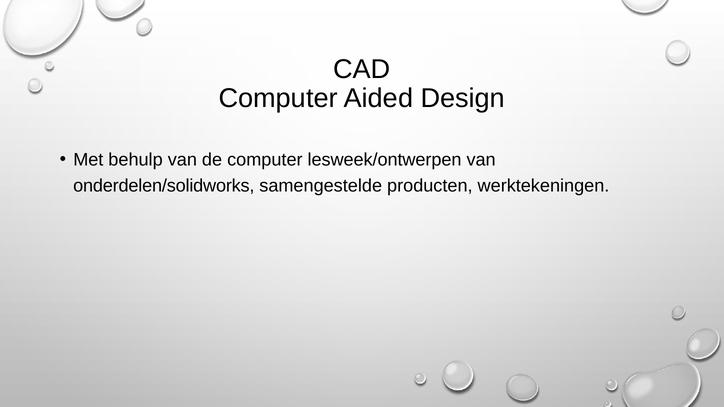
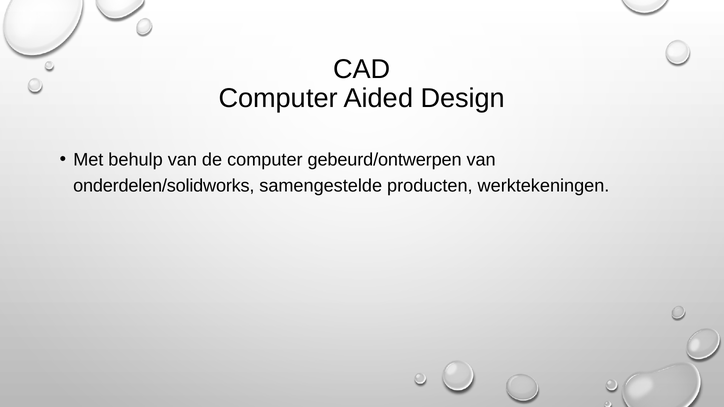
lesweek/ontwerpen: lesweek/ontwerpen -> gebeurd/ontwerpen
